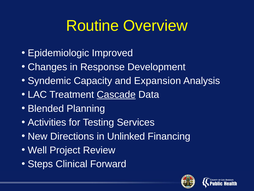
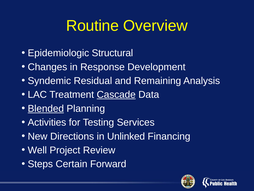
Improved: Improved -> Structural
Capacity: Capacity -> Residual
Expansion: Expansion -> Remaining
Blended underline: none -> present
Clinical: Clinical -> Certain
